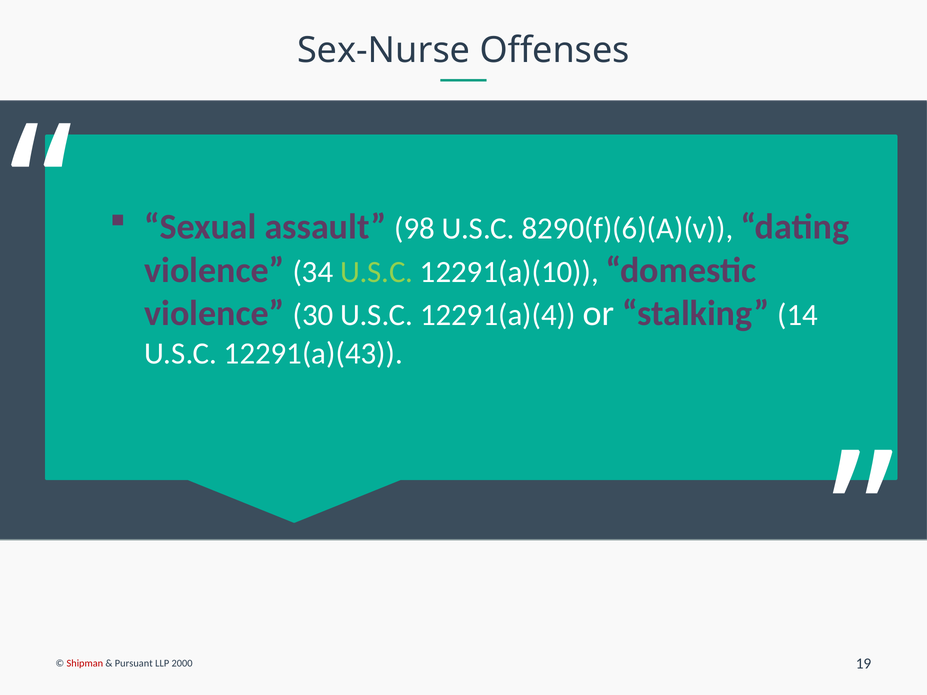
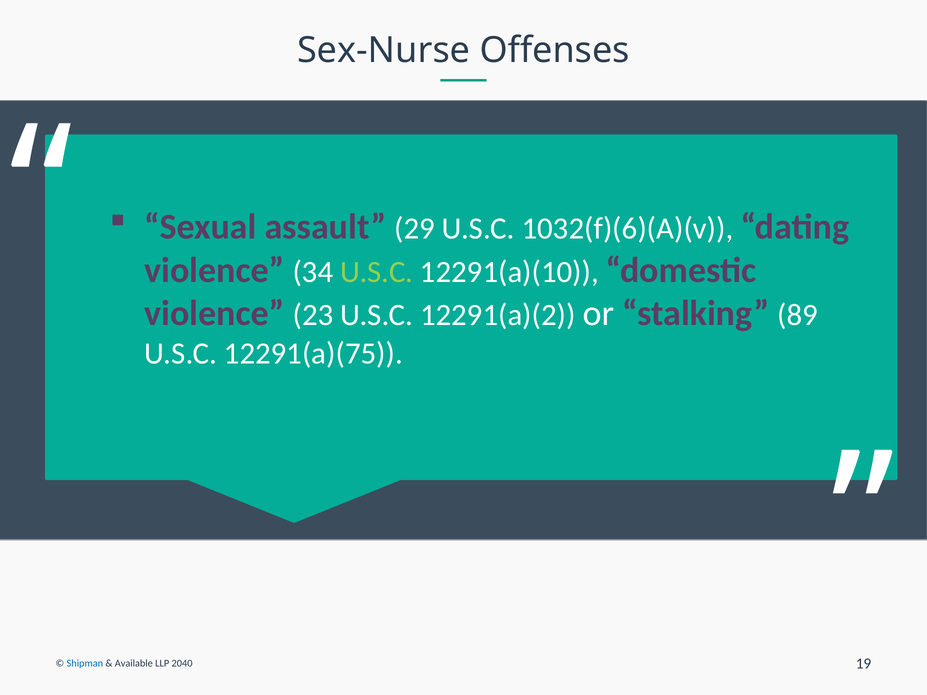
98: 98 -> 29
8290(f)(6)(A)(v: 8290(f)(6)(A)(v -> 1032(f)(6)(A)(v
30: 30 -> 23
12291(a)(4: 12291(a)(4 -> 12291(a)(2
14: 14 -> 89
12291(a)(43: 12291(a)(43 -> 12291(a)(75
Shipman colour: red -> blue
Pursuant: Pursuant -> Available
2000: 2000 -> 2040
